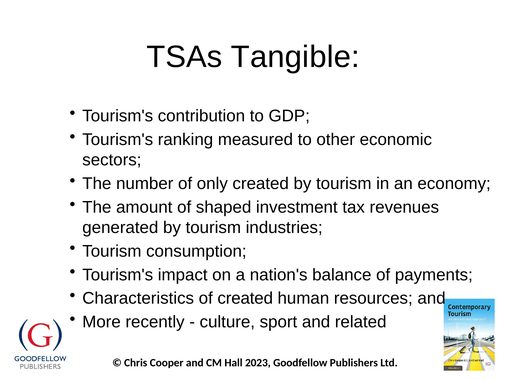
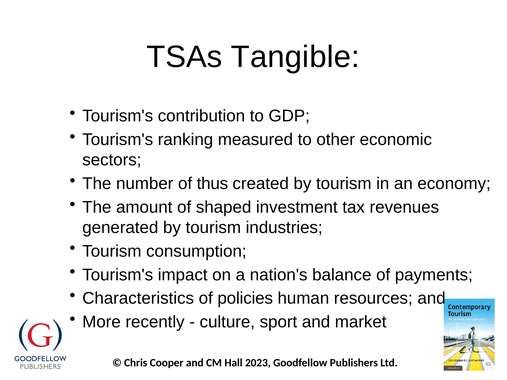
only: only -> thus
of created: created -> policies
related: related -> market
